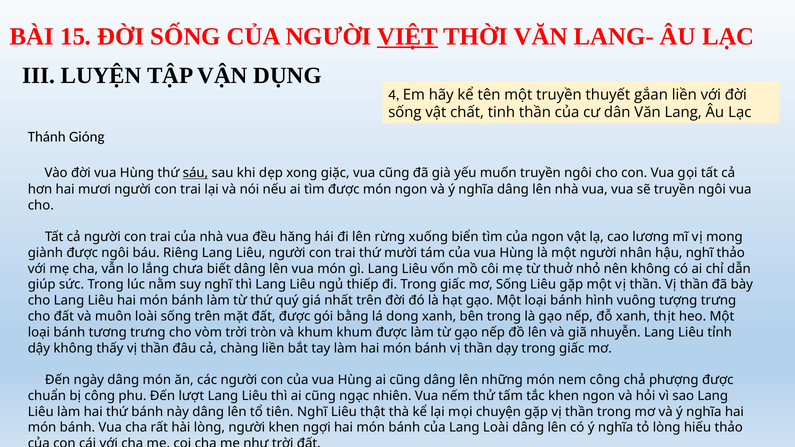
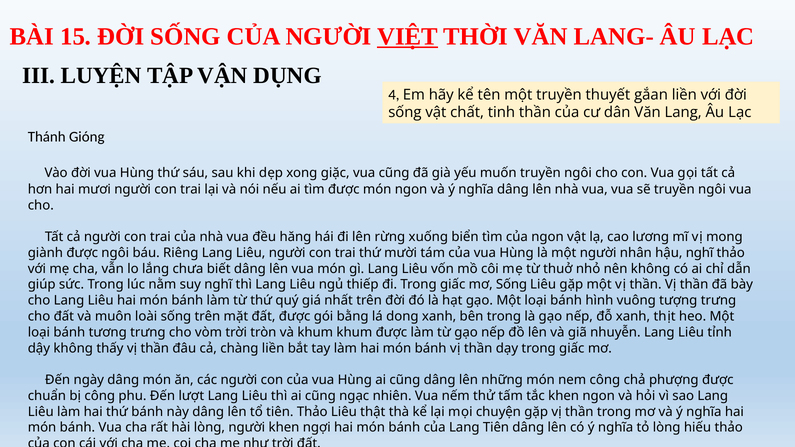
sáu underline: present -> none
tiên Nghĩ: Nghĩ -> Thảo
Lang Loài: Loài -> Tiên
